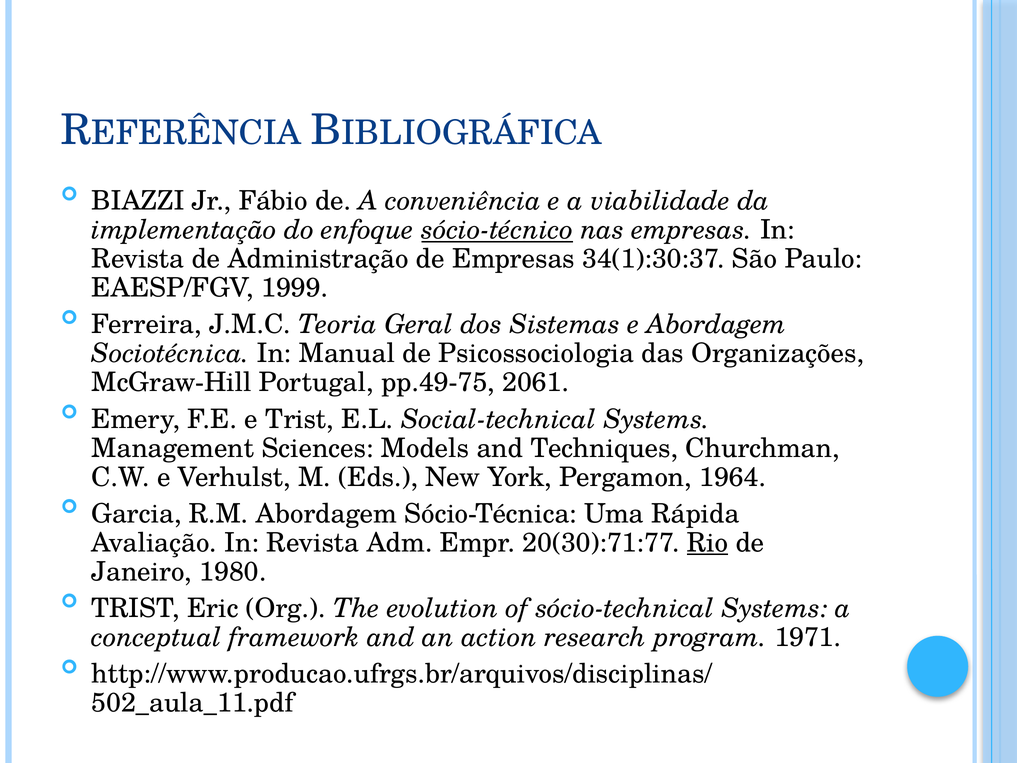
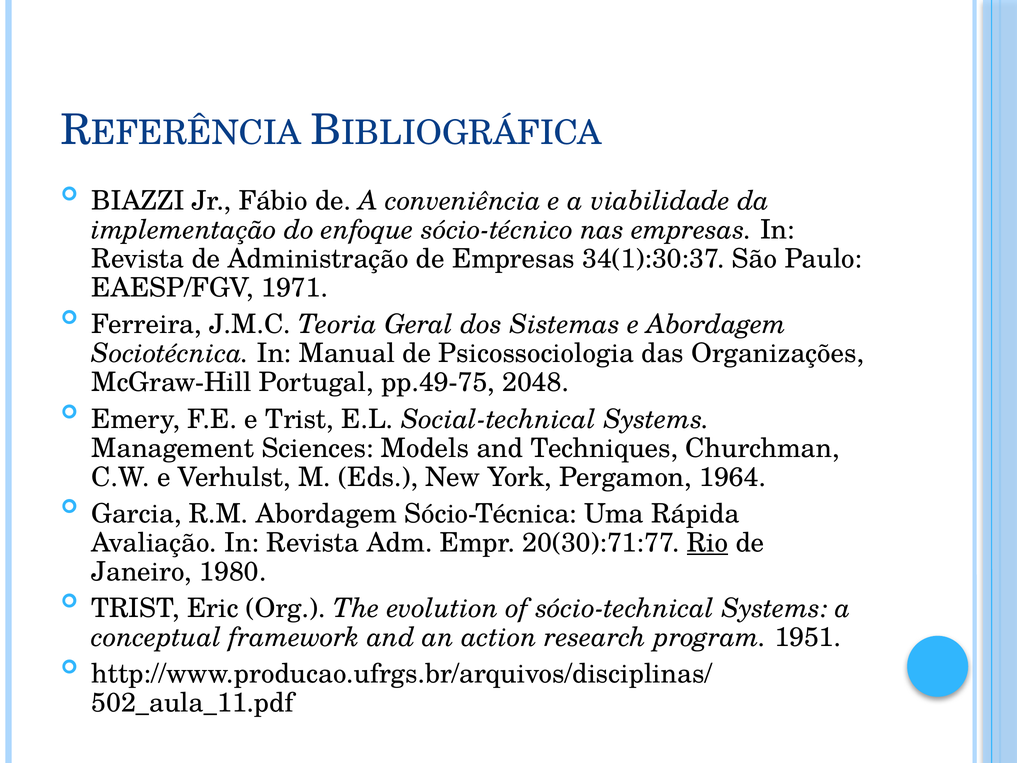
sócio-técnico underline: present -> none
1999: 1999 -> 1971
2061: 2061 -> 2048
1971: 1971 -> 1951
